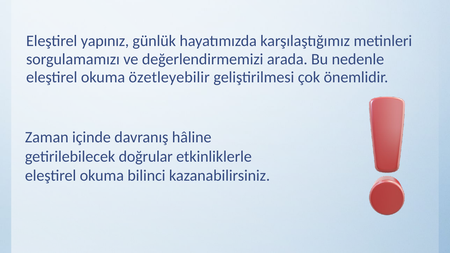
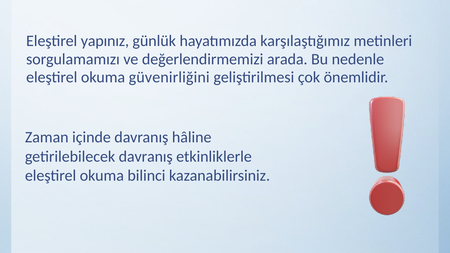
özetleyebilir: özetleyebilir -> güvenirliğini
getirilebilecek doğrular: doğrular -> davranış
